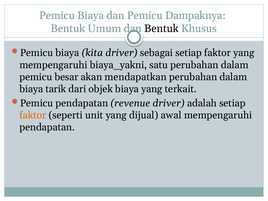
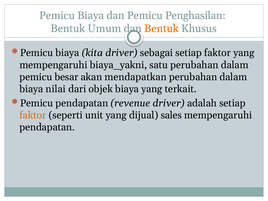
Dampaknya: Dampaknya -> Penghasilan
Bentuk at (162, 29) colour: black -> orange
tarik: tarik -> nilai
awal: awal -> sales
